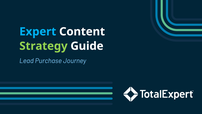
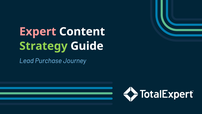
Expert colour: light blue -> pink
